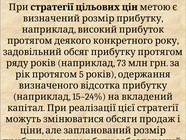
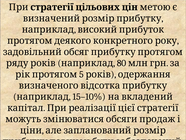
73: 73 -> 80
15–24%: 15–24% -> 15–10%
